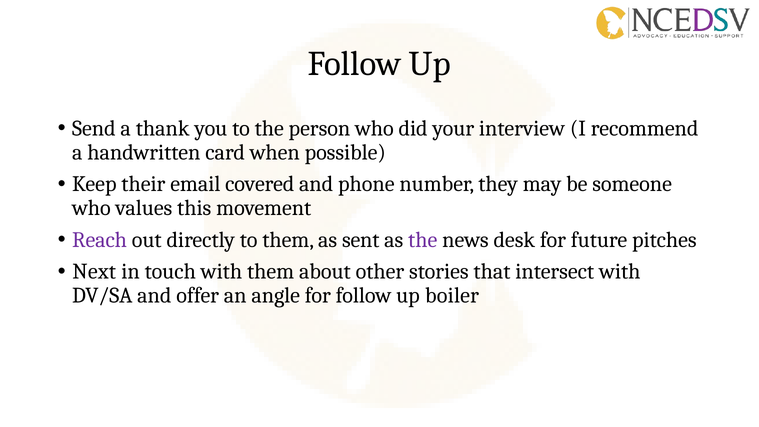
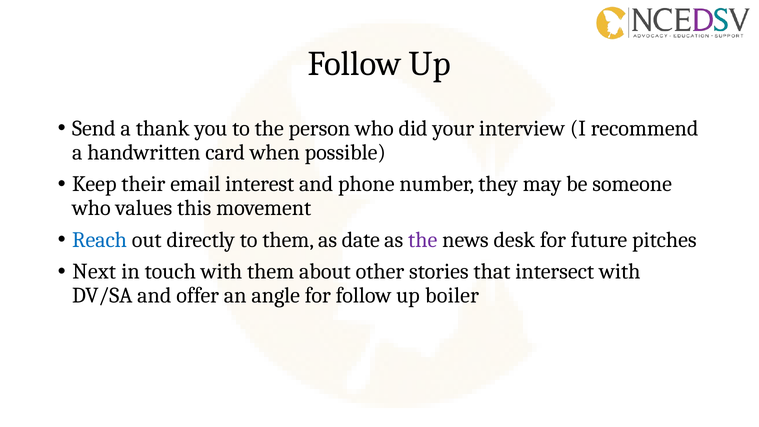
covered: covered -> interest
Reach colour: purple -> blue
sent: sent -> date
